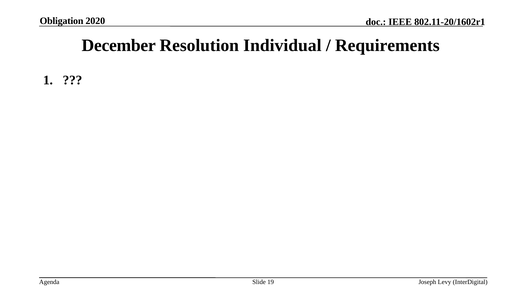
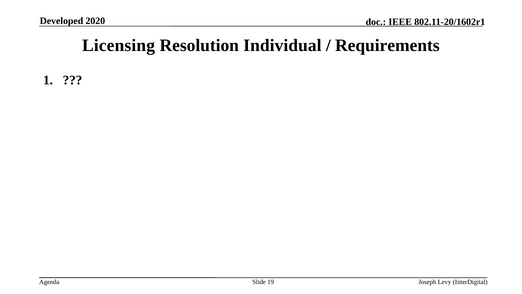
Obligation: Obligation -> Developed
December: December -> Licensing
